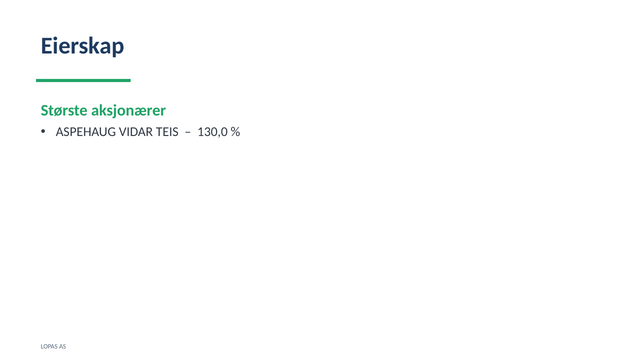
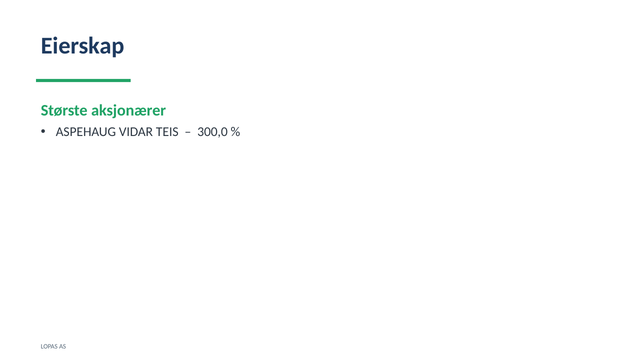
130,0: 130,0 -> 300,0
